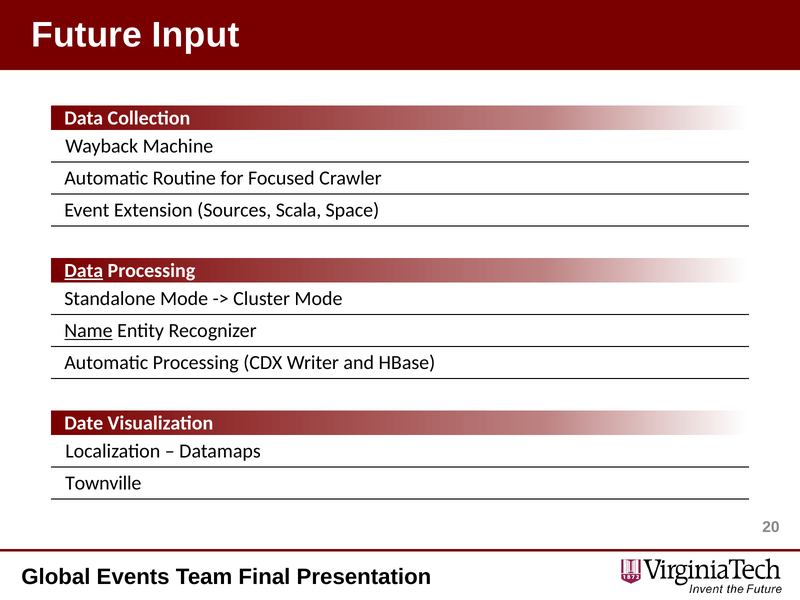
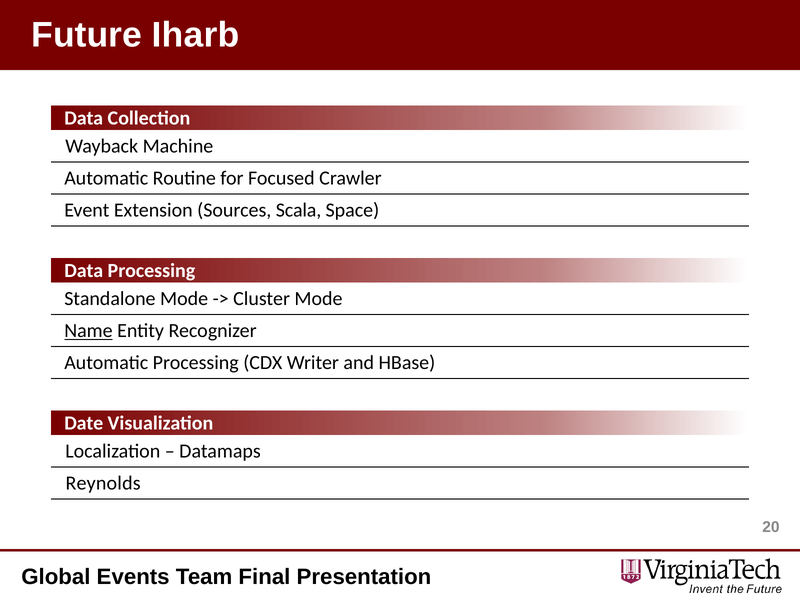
Input: Input -> Iharb
Data at (84, 271) underline: present -> none
Townville: Townville -> Reynolds
